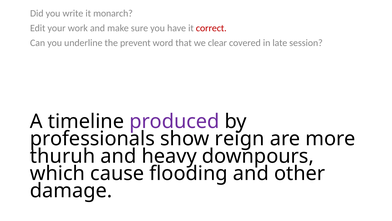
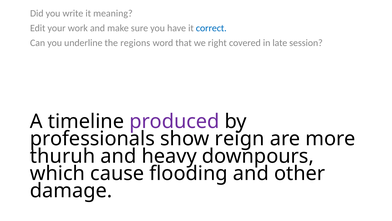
monarch: monarch -> meaning
correct colour: red -> blue
prevent: prevent -> regions
clear: clear -> right
